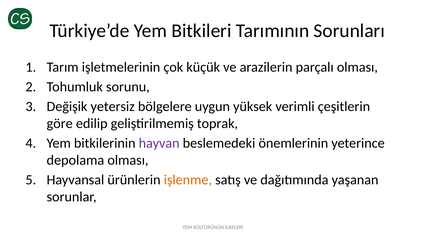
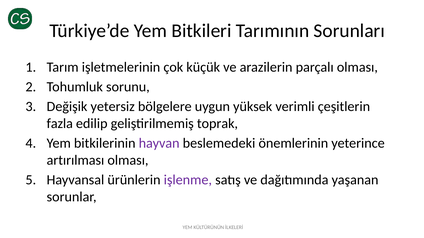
göre: göre -> fazla
depolama: depolama -> artırılması
işlenme colour: orange -> purple
